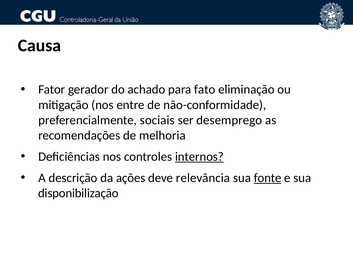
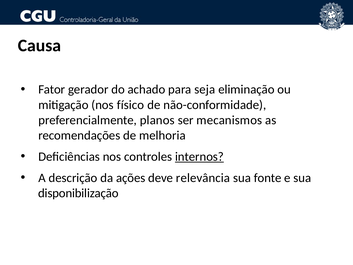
fato: fato -> seja
entre: entre -> físico
sociais: sociais -> planos
desemprego: desemprego -> mecanismos
fonte underline: present -> none
